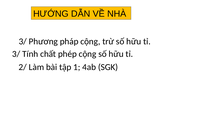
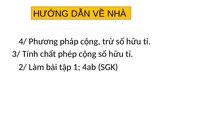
3/ at (23, 42): 3/ -> 4/
